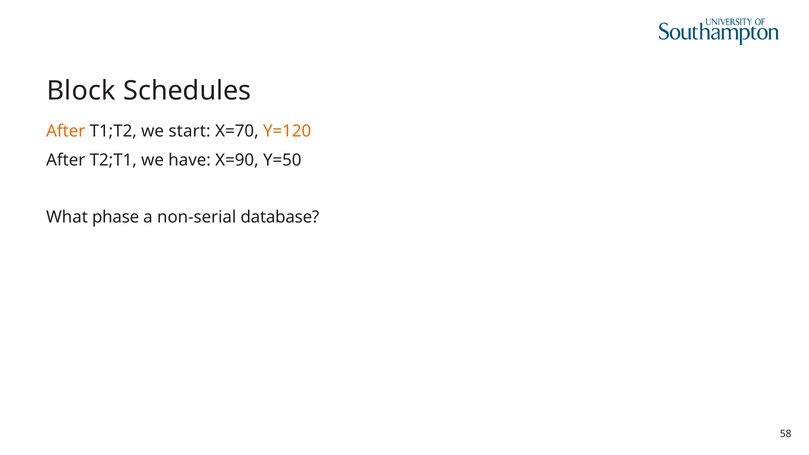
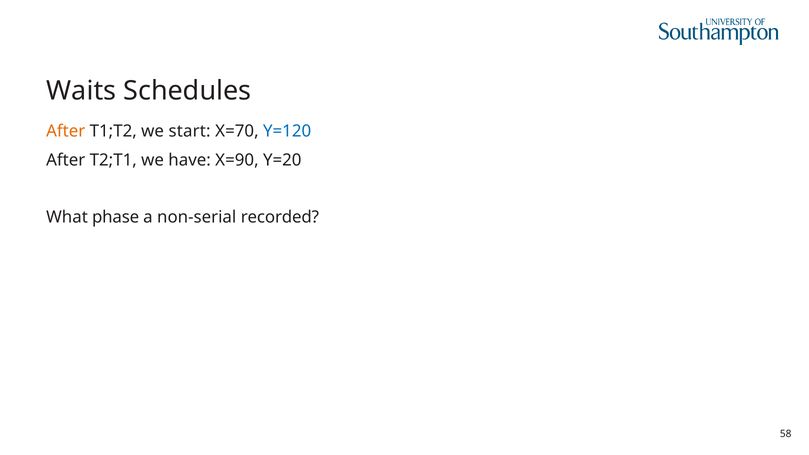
Block: Block -> Waits
Y=120 colour: orange -> blue
Y=50: Y=50 -> Y=20
database: database -> recorded
